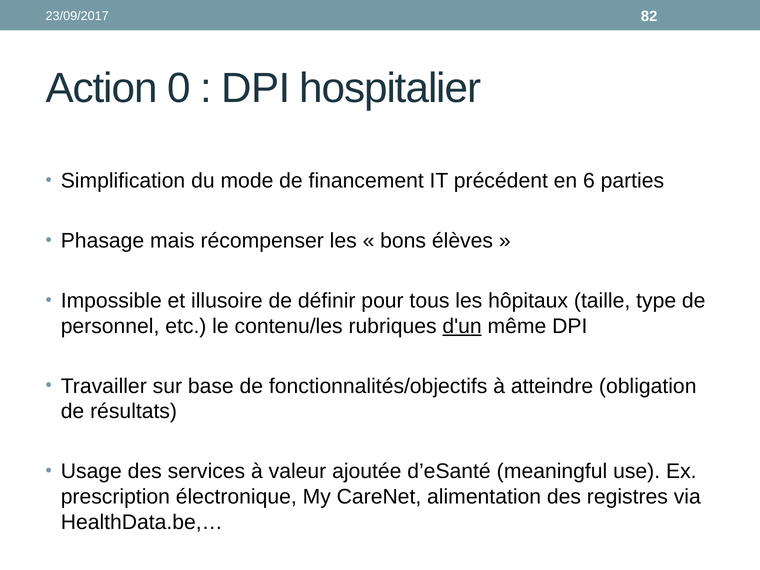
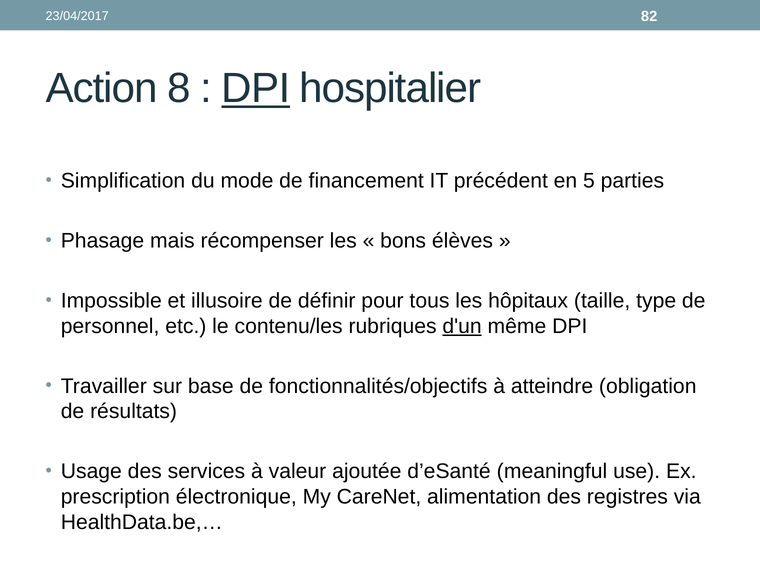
23/09/2017: 23/09/2017 -> 23/04/2017
0: 0 -> 8
DPI at (256, 88) underline: none -> present
6: 6 -> 5
